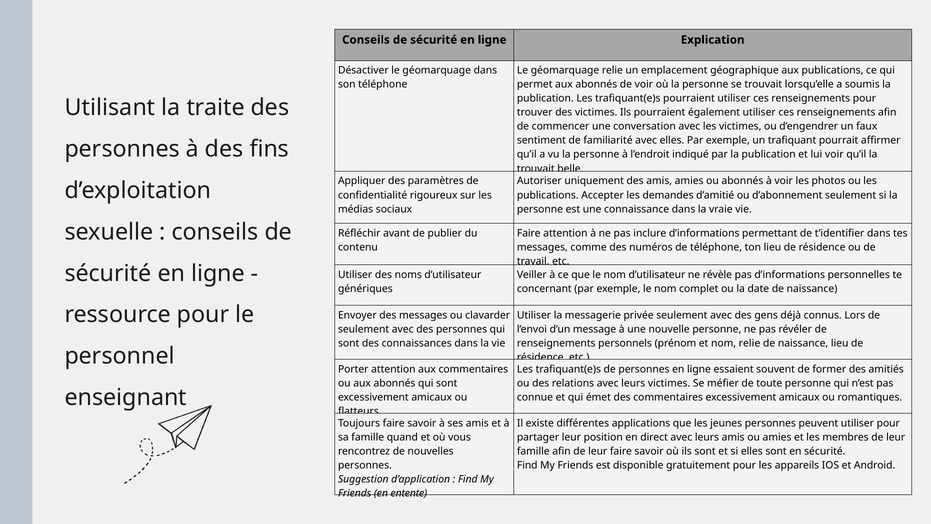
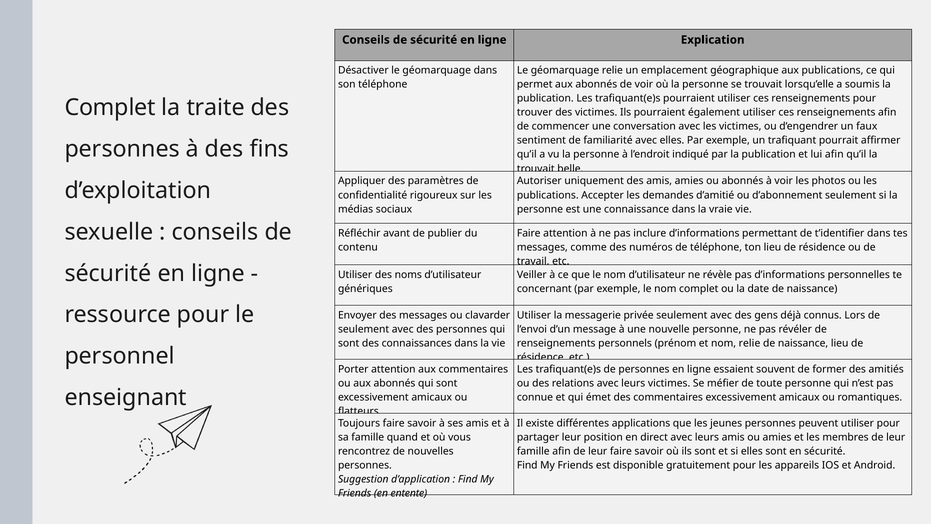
Utilisant at (110, 108): Utilisant -> Complet
lui voir: voir -> afin
